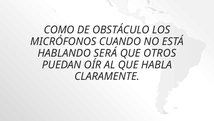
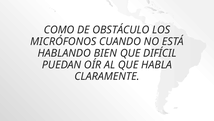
SERÁ: SERÁ -> BIEN
OTROS: OTROS -> DIFÍCIL
